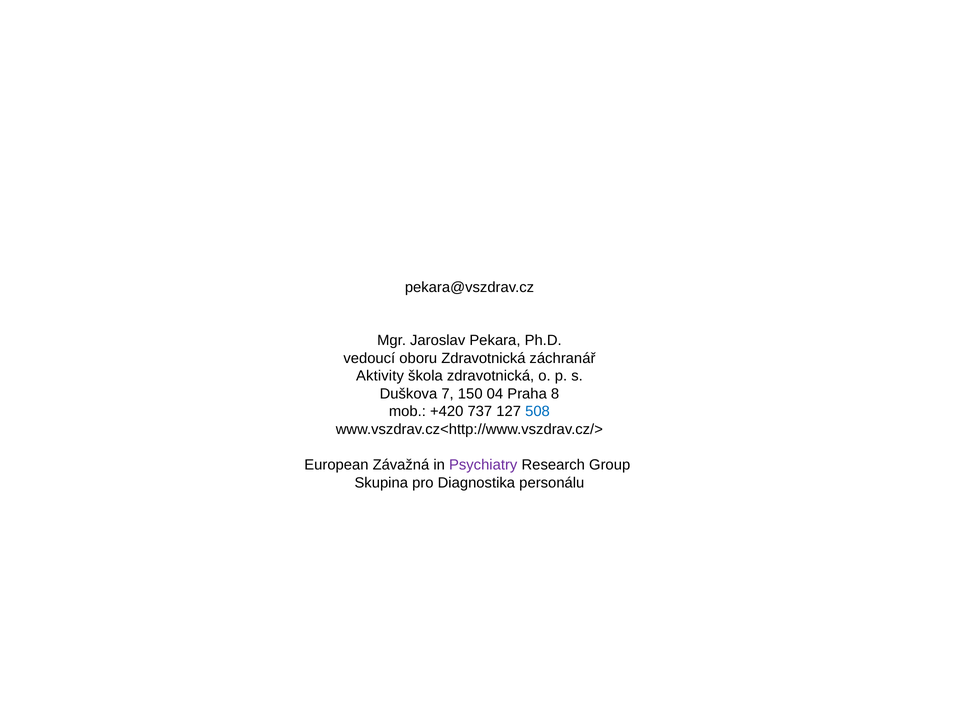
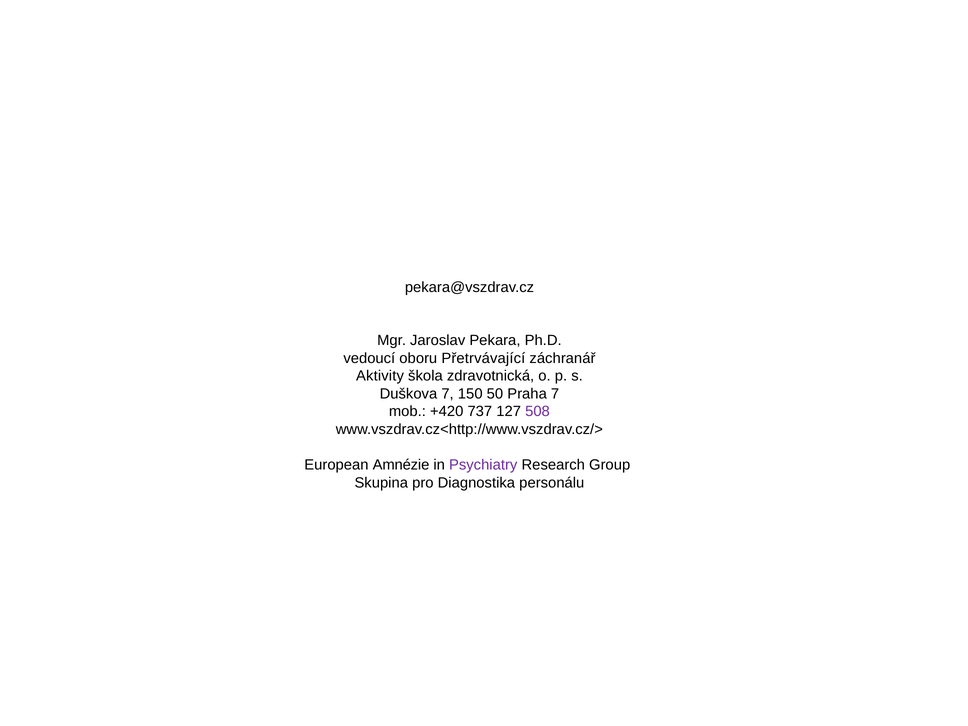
oboru Zdravotnická: Zdravotnická -> Přetrvávající
04: 04 -> 50
Praha 8: 8 -> 7
508 colour: blue -> purple
Závažná: Závažná -> Amnézie
